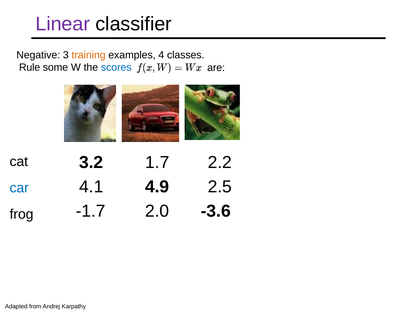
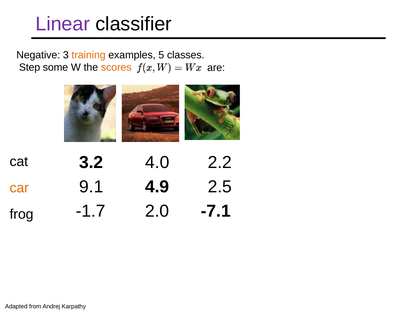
4: 4 -> 5
Rule: Rule -> Step
scores colour: blue -> orange
1.7: 1.7 -> 4.0
4.1: 4.1 -> 9.1
car colour: blue -> orange
-3.6: -3.6 -> -7.1
